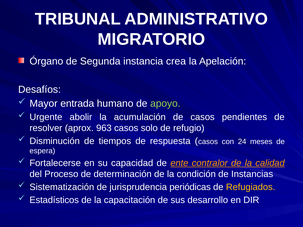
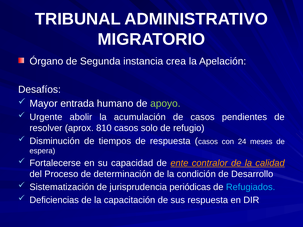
963: 963 -> 810
Instancias: Instancias -> Desarrollo
Refugiados colour: yellow -> light blue
Estadísticos: Estadísticos -> Deficiencias
sus desarrollo: desarrollo -> respuesta
